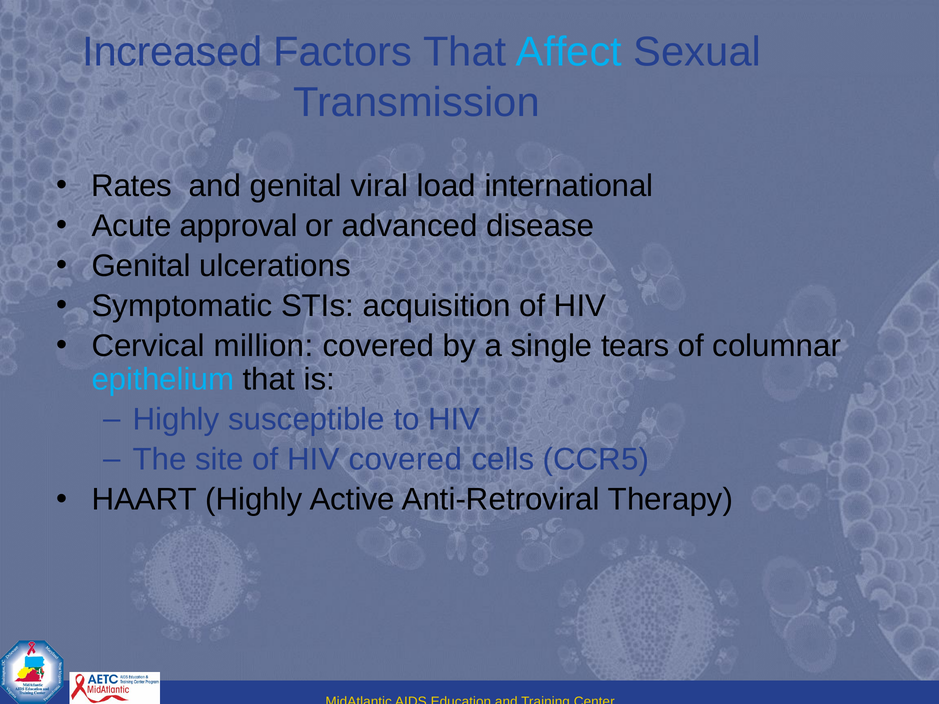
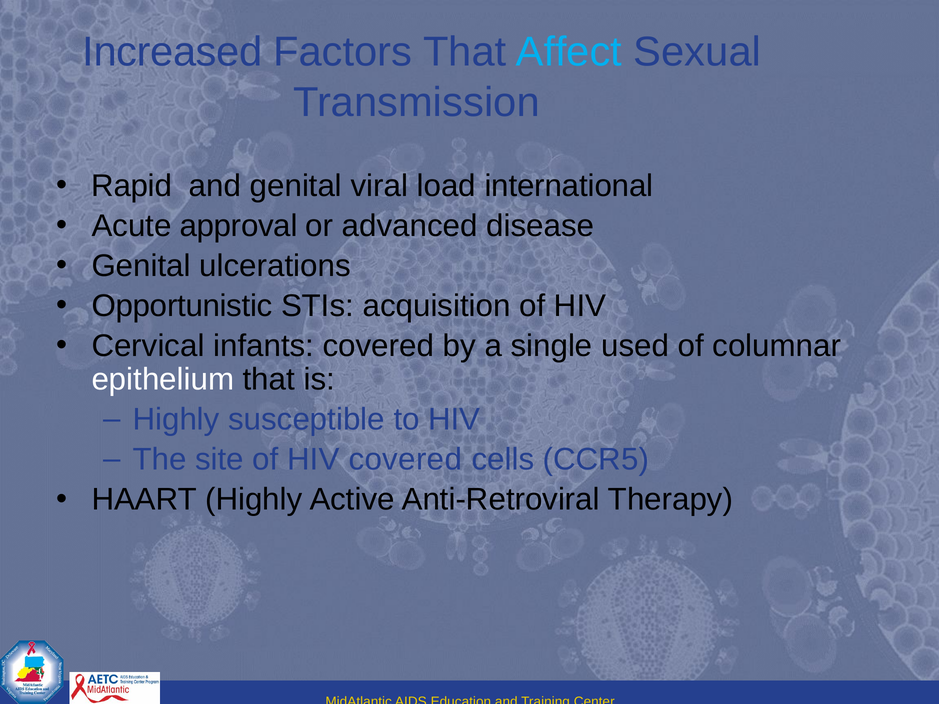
Rates: Rates -> Rapid
Symptomatic: Symptomatic -> Opportunistic
million: million -> infants
tears: tears -> used
epithelium colour: light blue -> white
